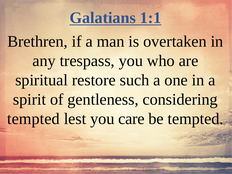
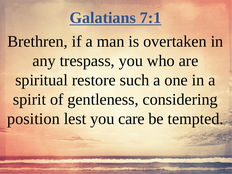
1:1: 1:1 -> 7:1
tempted at (33, 119): tempted -> position
